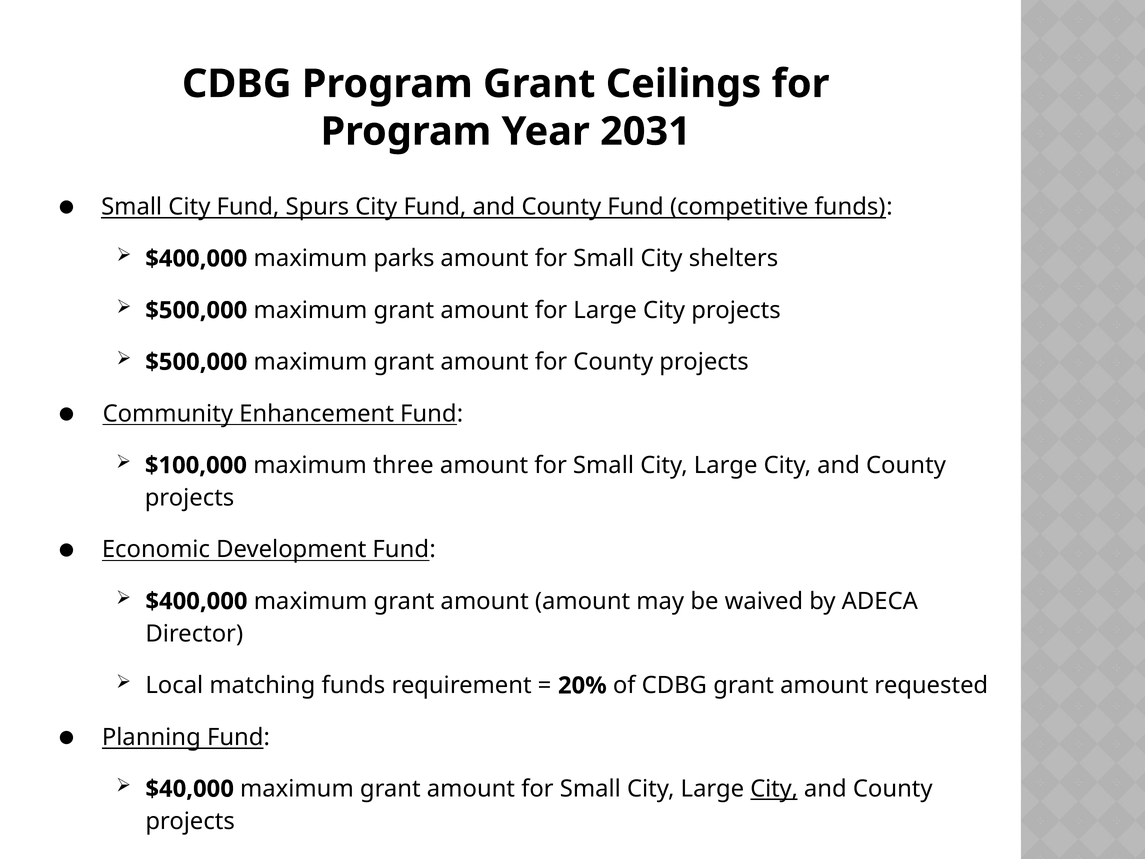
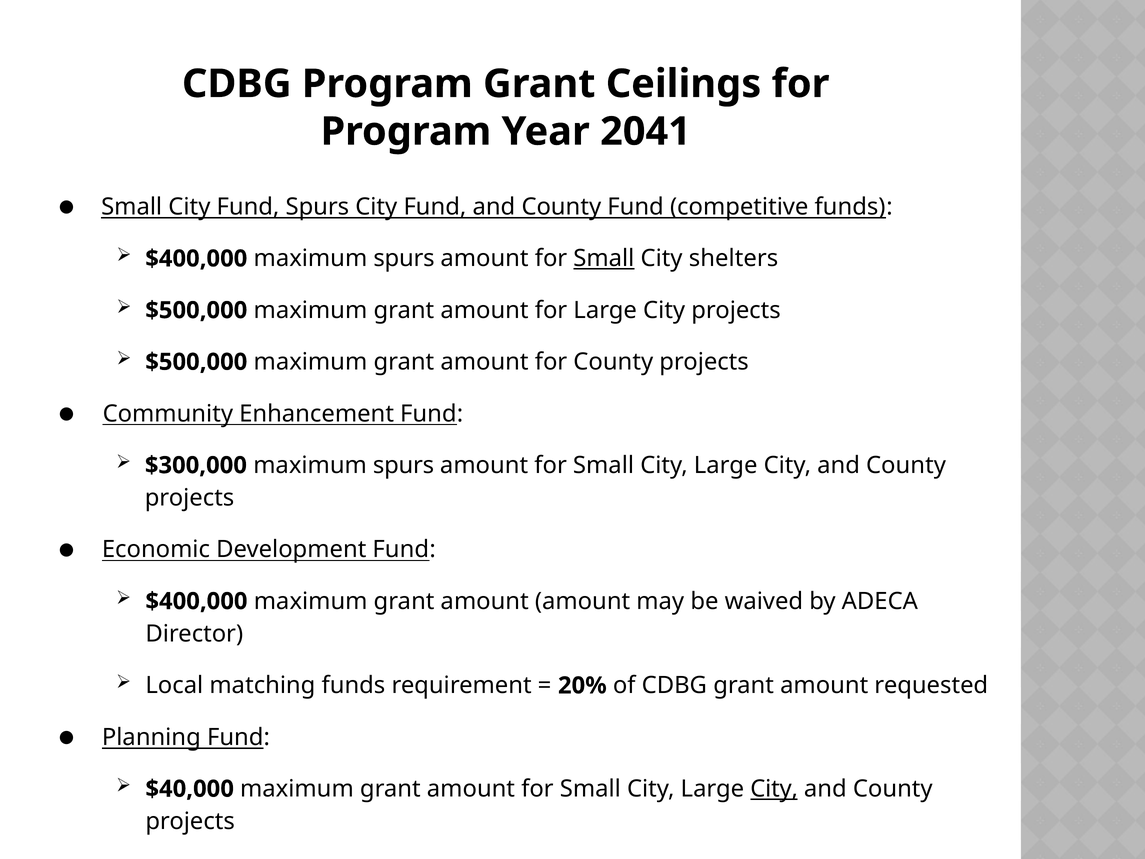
2031: 2031 -> 2041
$400,000 maximum parks: parks -> spurs
Small at (604, 259) underline: none -> present
$100,000: $100,000 -> $300,000
three at (403, 465): three -> spurs
